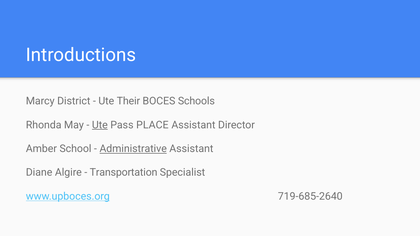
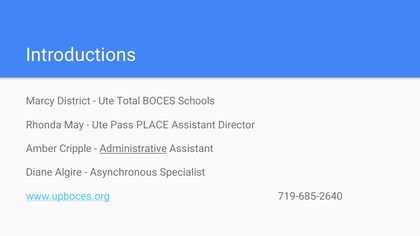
Their: Their -> Total
Ute at (100, 125) underline: present -> none
School: School -> Cripple
Transportation: Transportation -> Asynchronous
